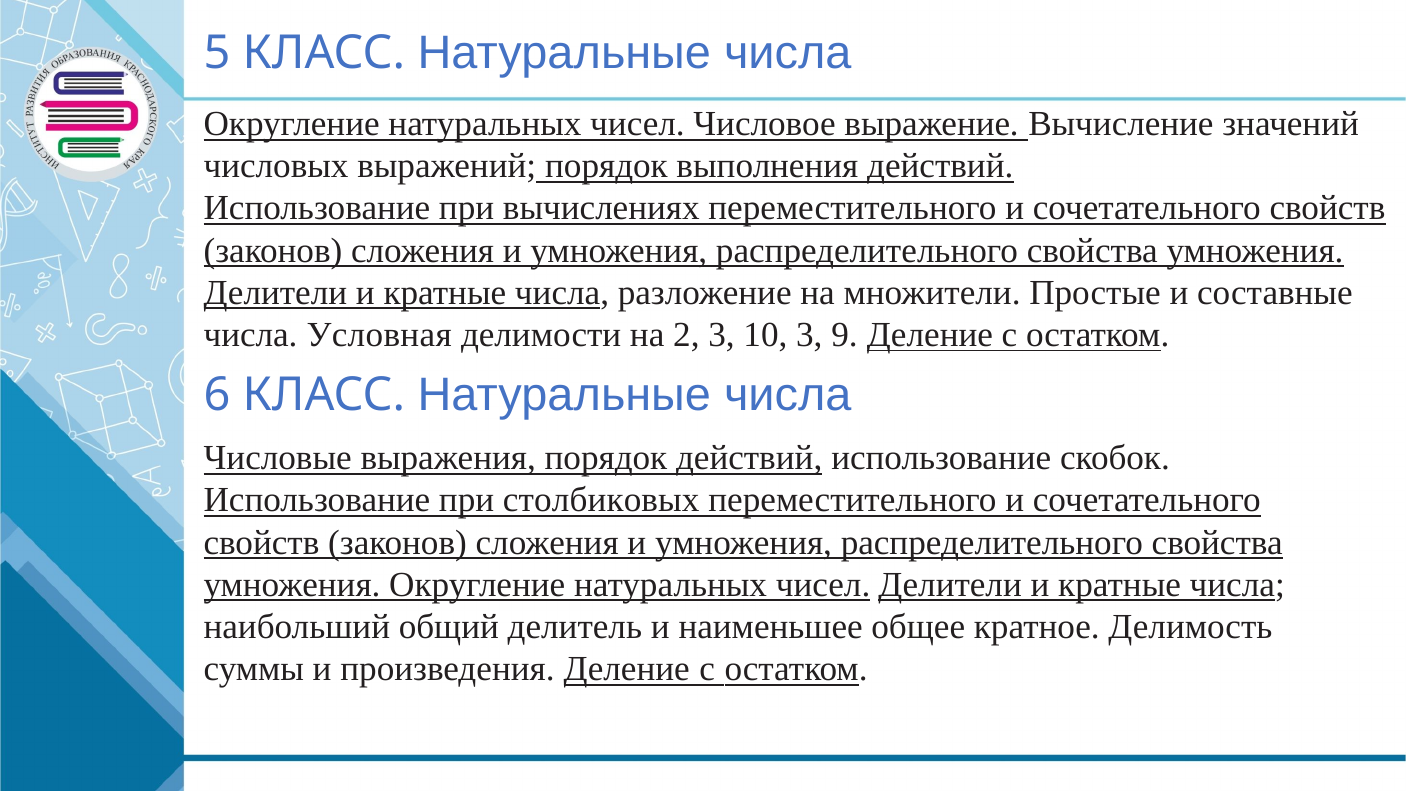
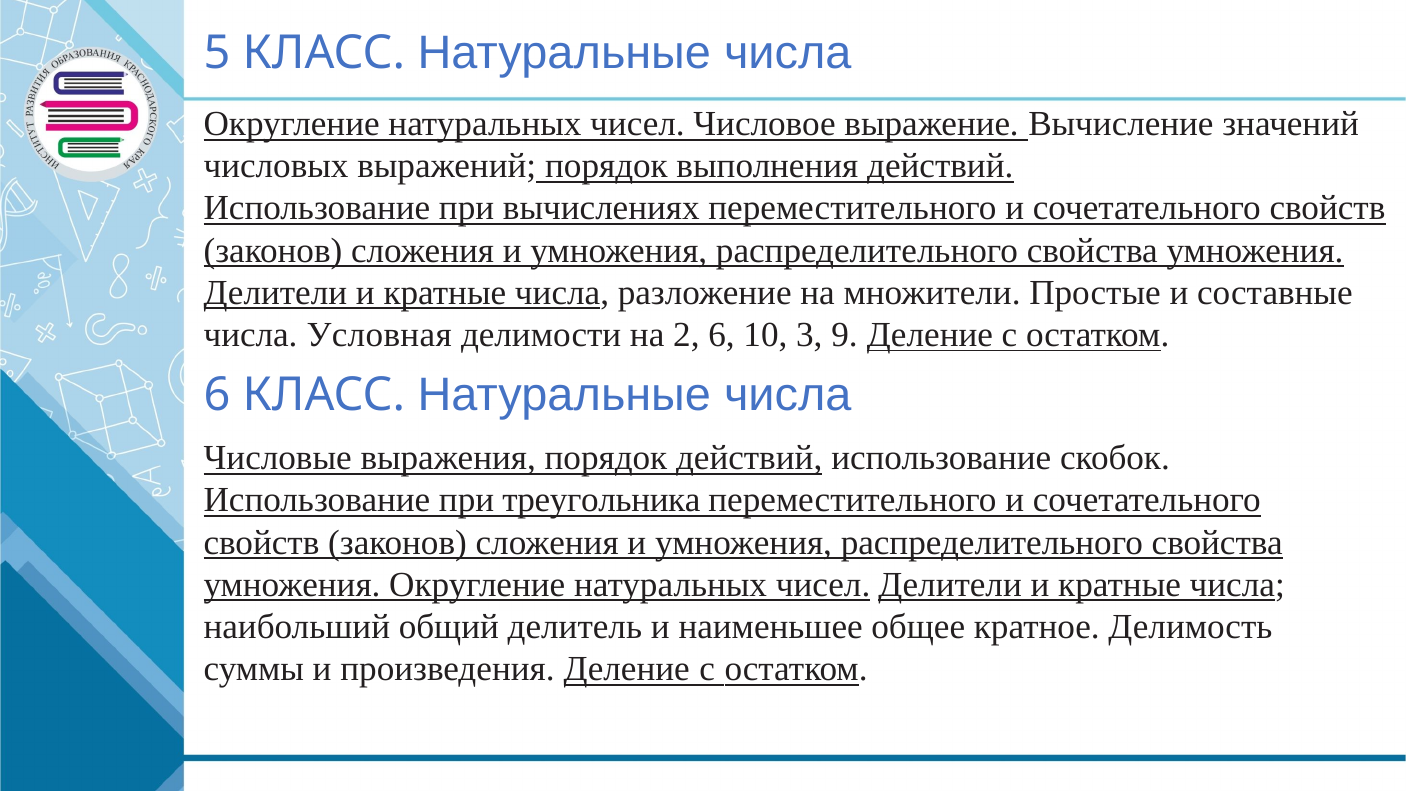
2 3: 3 -> 6
столбиковых: столбиковых -> треугольника
